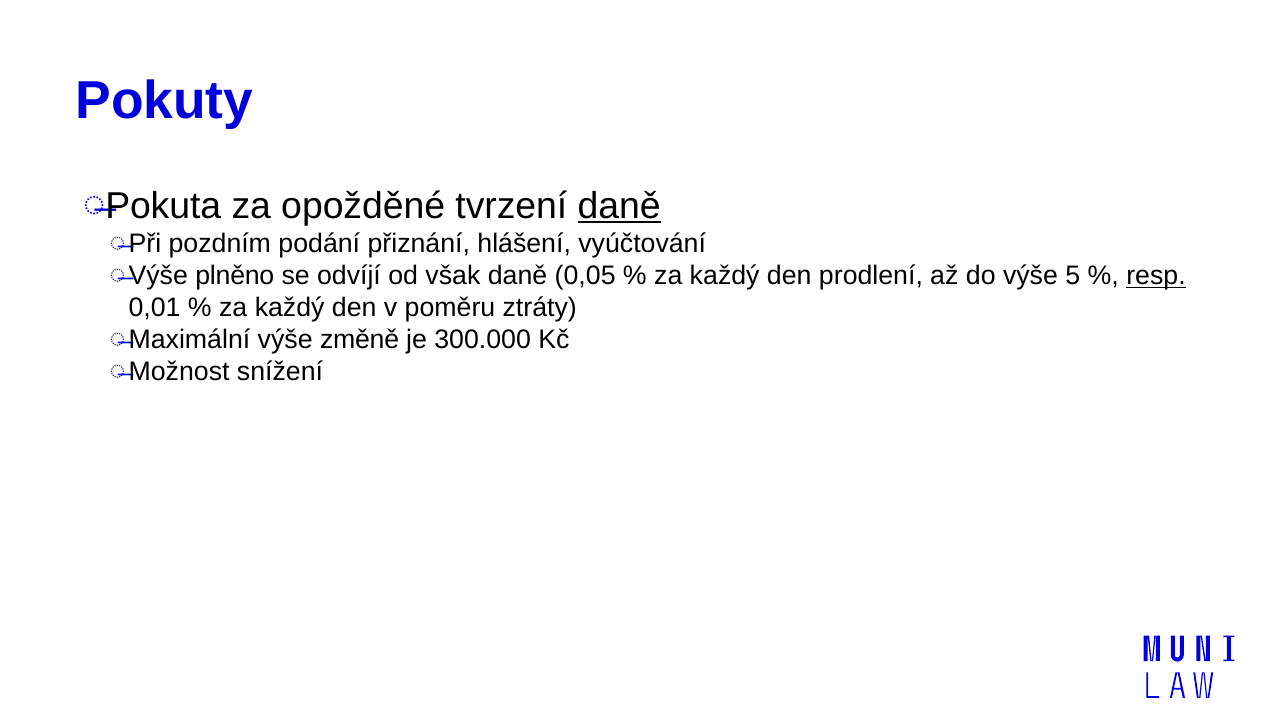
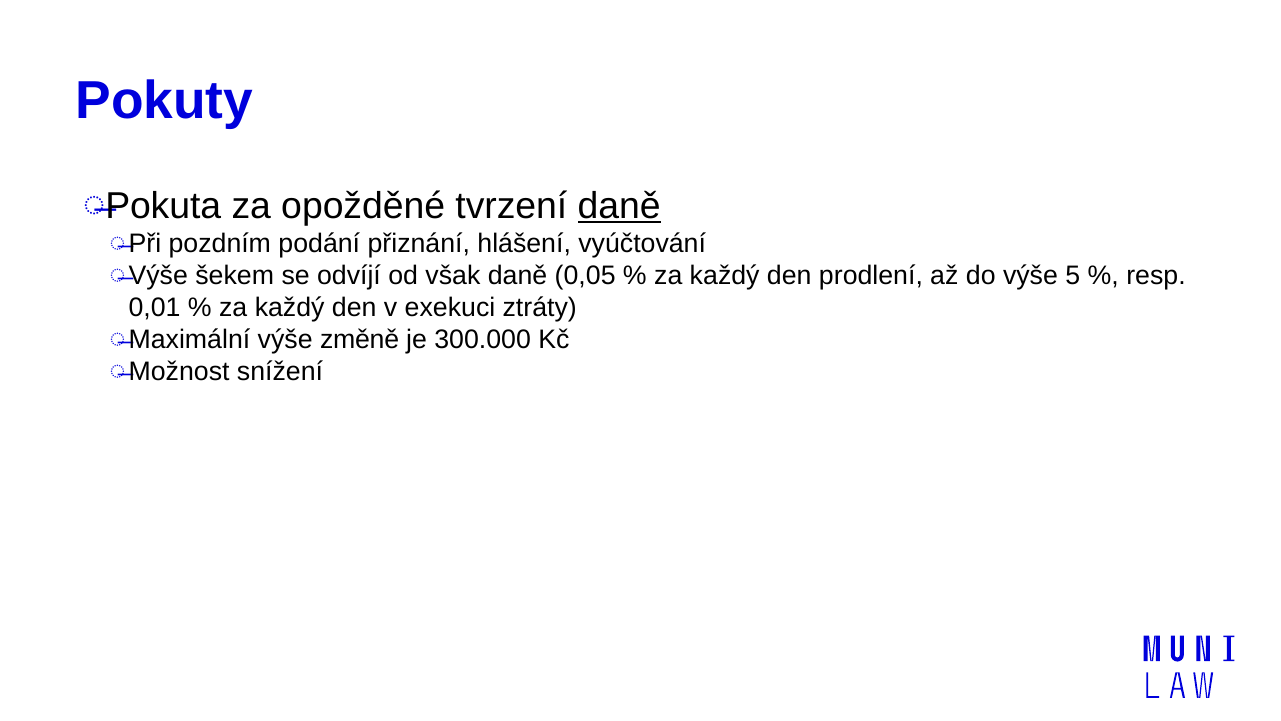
plněno: plněno -> šekem
resp underline: present -> none
poměru: poměru -> exekuci
